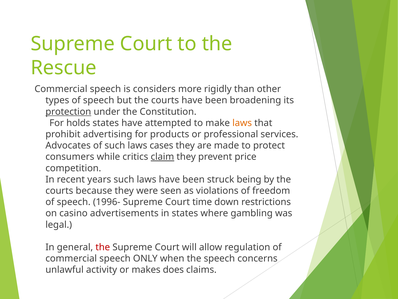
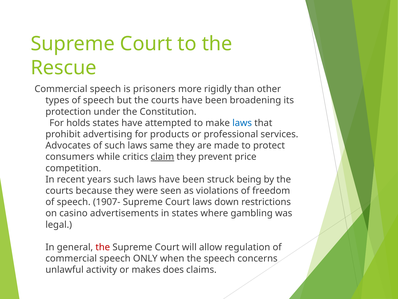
considers: considers -> prisoners
protection underline: present -> none
laws at (242, 123) colour: orange -> blue
cases: cases -> same
1996-: 1996- -> 1907-
Court time: time -> laws
